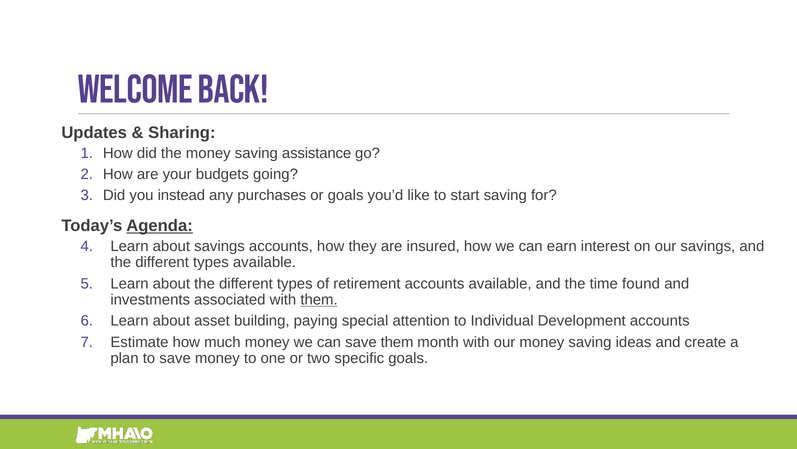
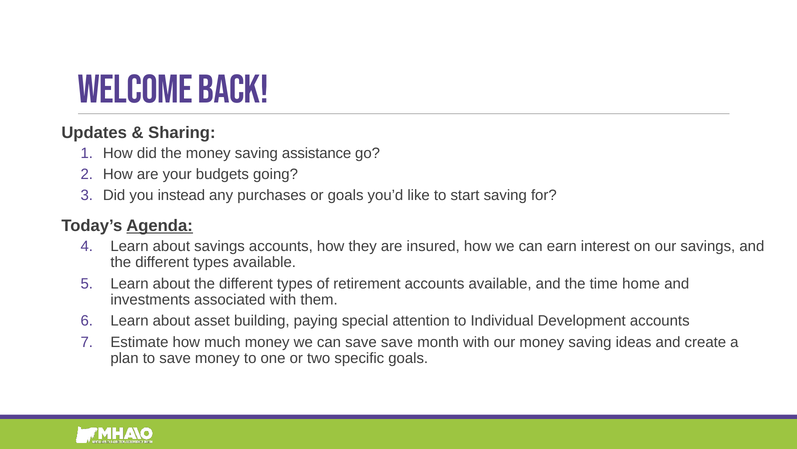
found: found -> home
them at (319, 299) underline: present -> none
save them: them -> save
